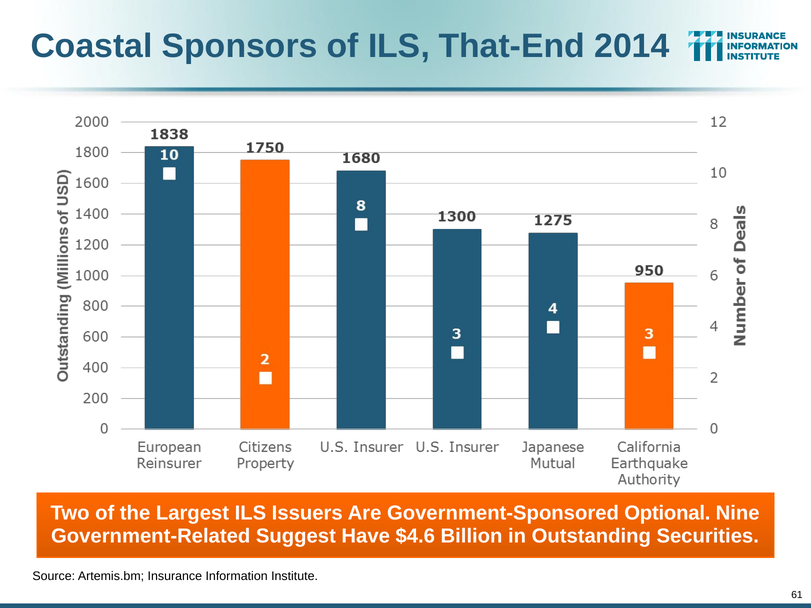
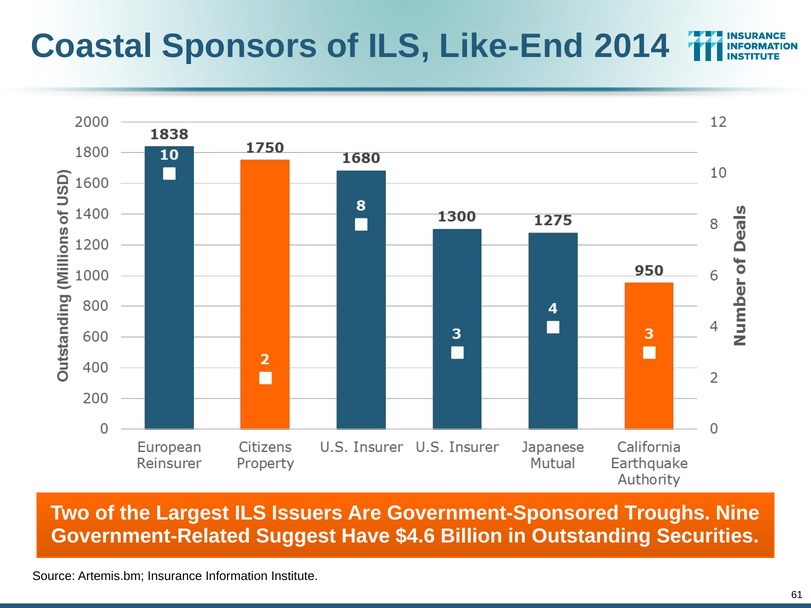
That-End: That-End -> Like-End
Optional: Optional -> Troughs
